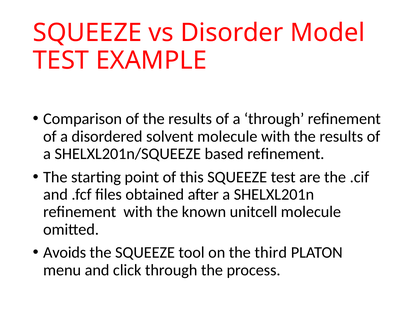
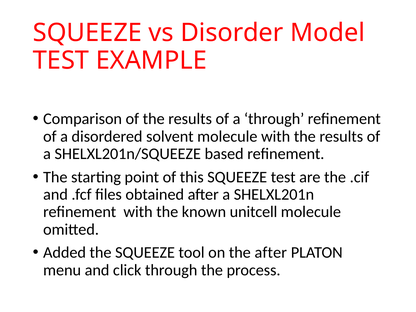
Avoids: Avoids -> Added
the third: third -> after
